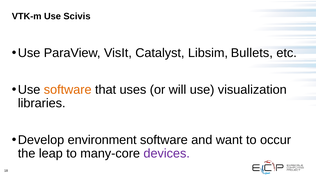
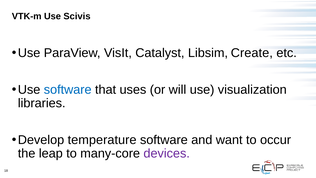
Bullets: Bullets -> Create
software at (68, 90) colour: orange -> blue
environment: environment -> temperature
